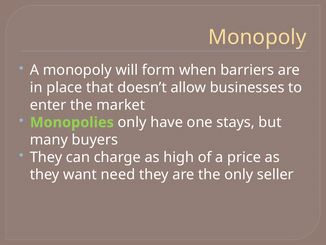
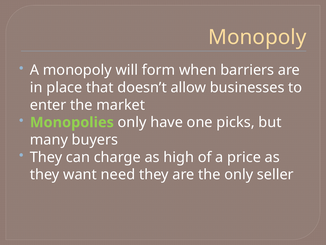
stays: stays -> picks
